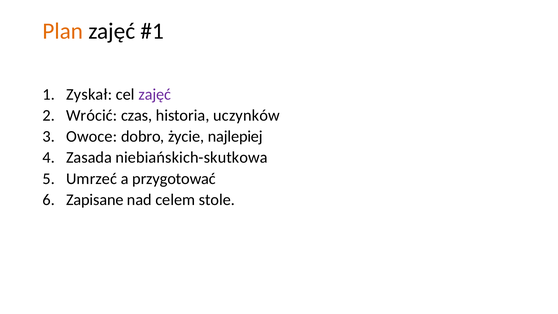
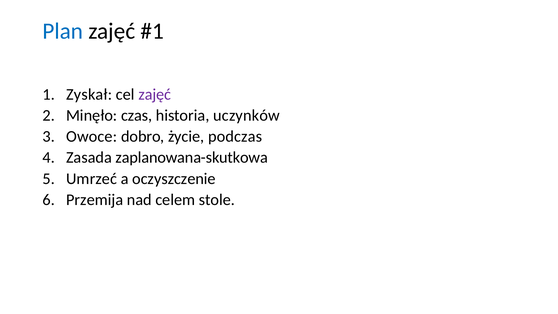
Plan colour: orange -> blue
Wrócić: Wrócić -> Minęło
najlepiej: najlepiej -> podczas
niebiańskich-skutkowa: niebiańskich-skutkowa -> zaplanowana-skutkowa
przygotować: przygotować -> oczyszczenie
Zapisane: Zapisane -> Przemija
